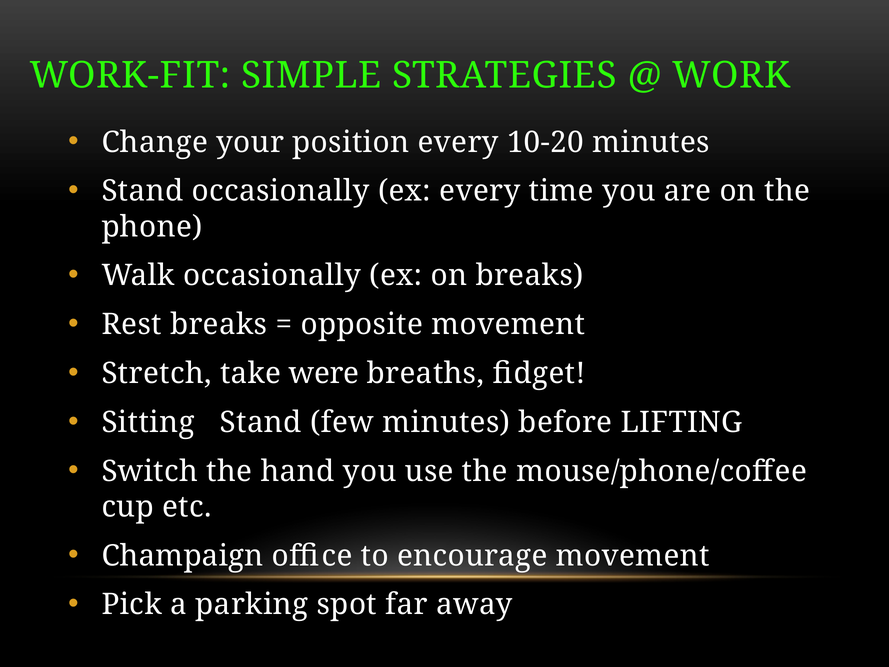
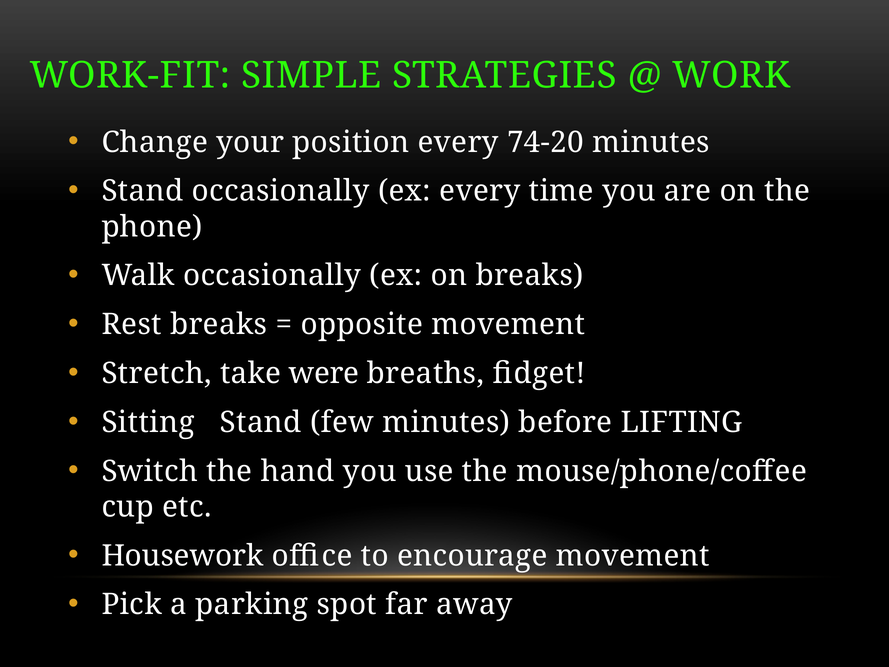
10-20: 10-20 -> 74-20
Champaign: Champaign -> Housework
